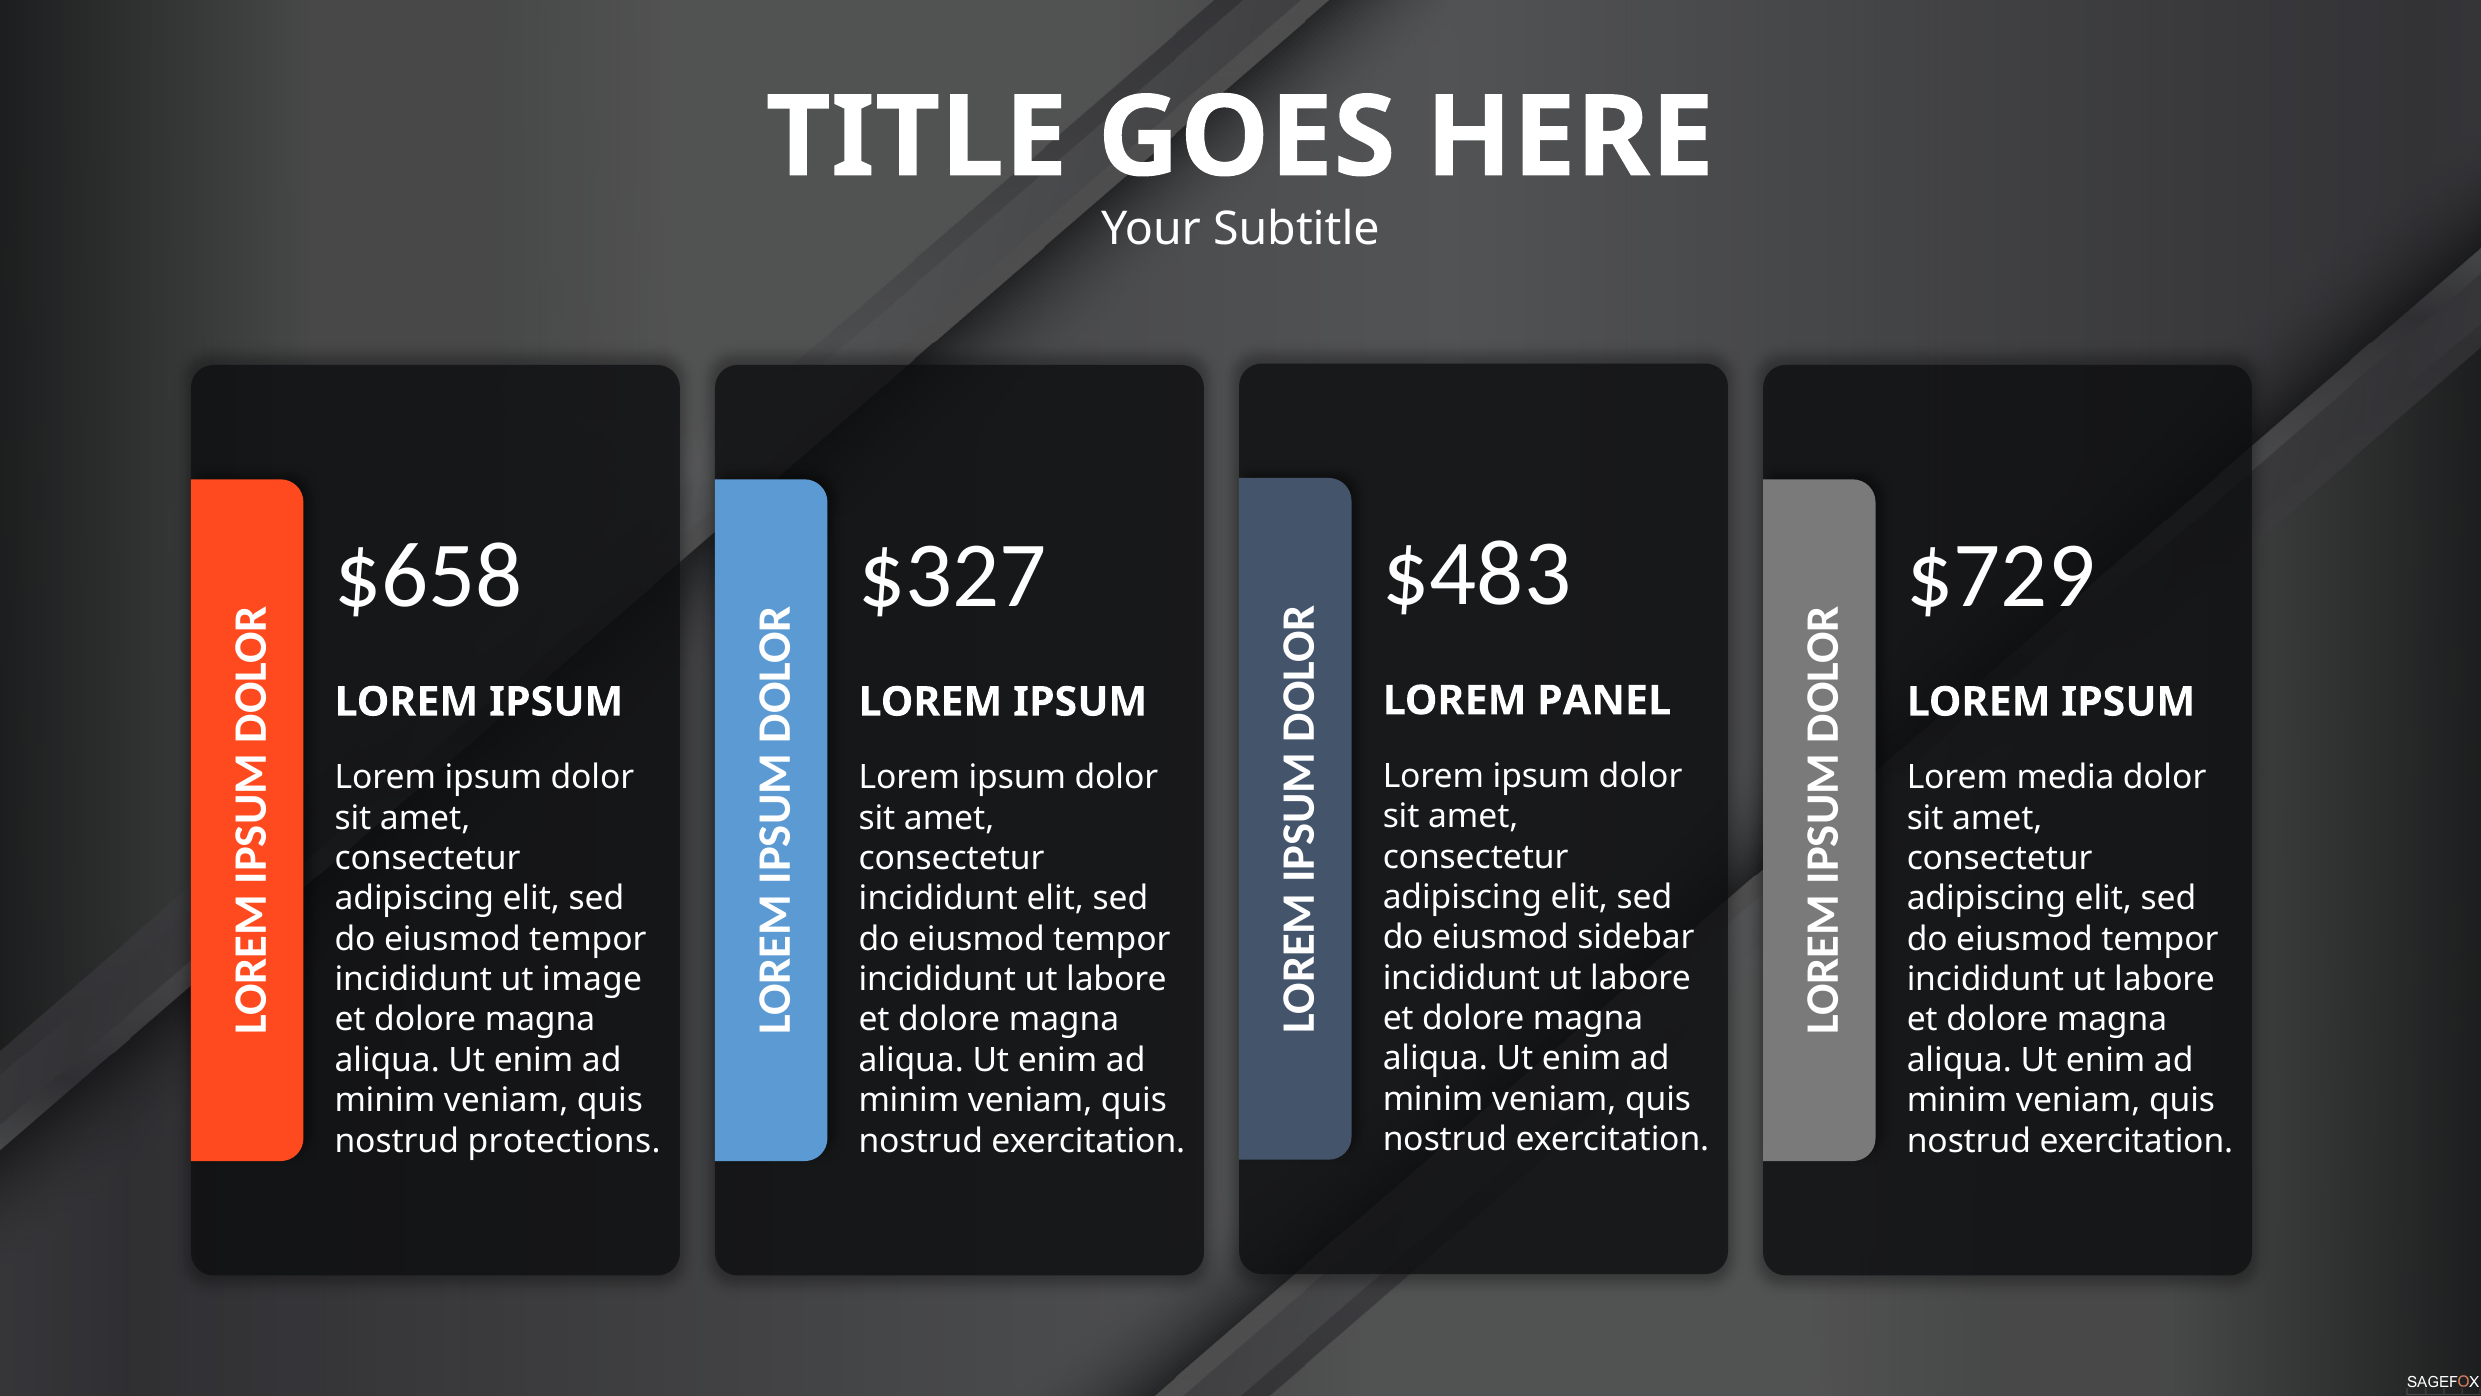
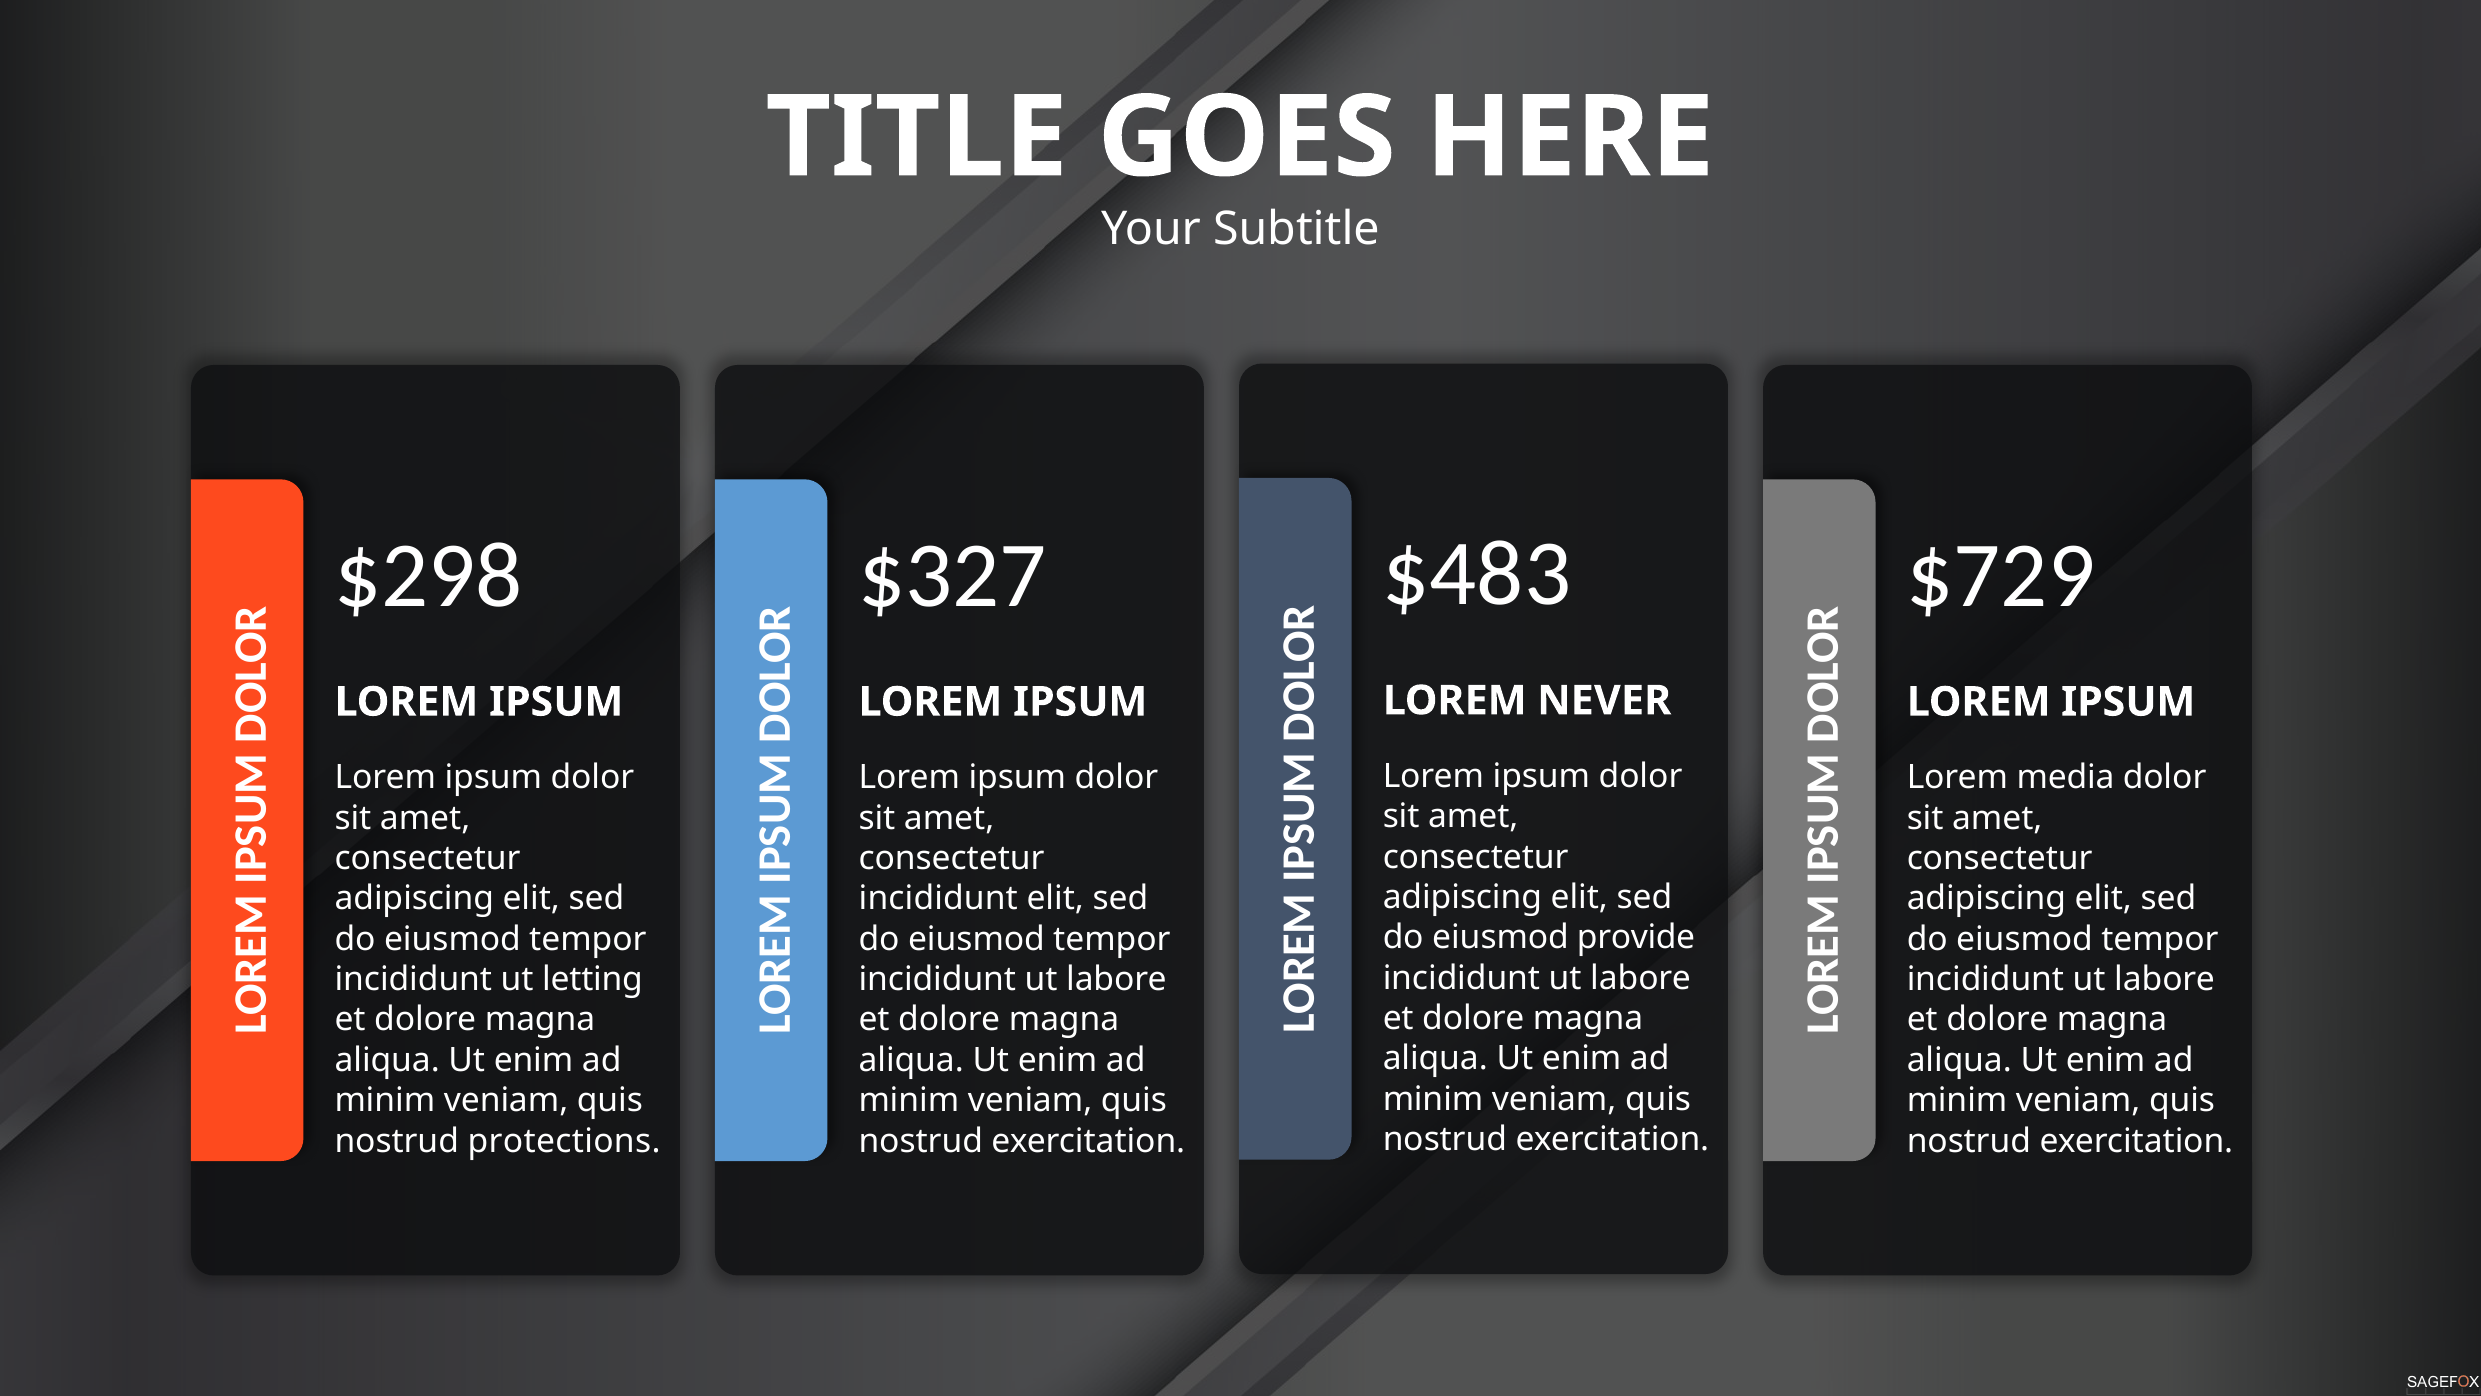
$658: $658 -> $298
PANEL: PANEL -> NEVER
sidebar: sidebar -> provide
image: image -> letting
